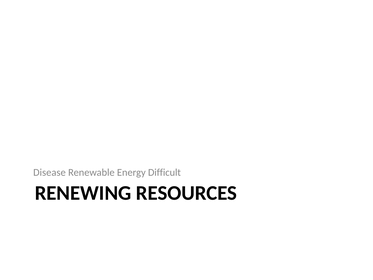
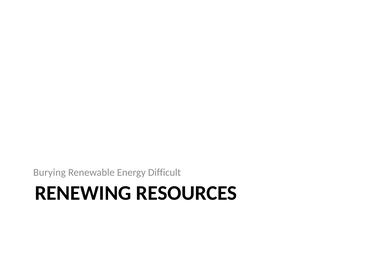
Disease: Disease -> Burying
